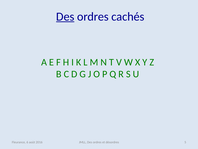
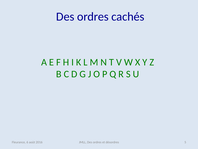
Des at (65, 17) underline: present -> none
